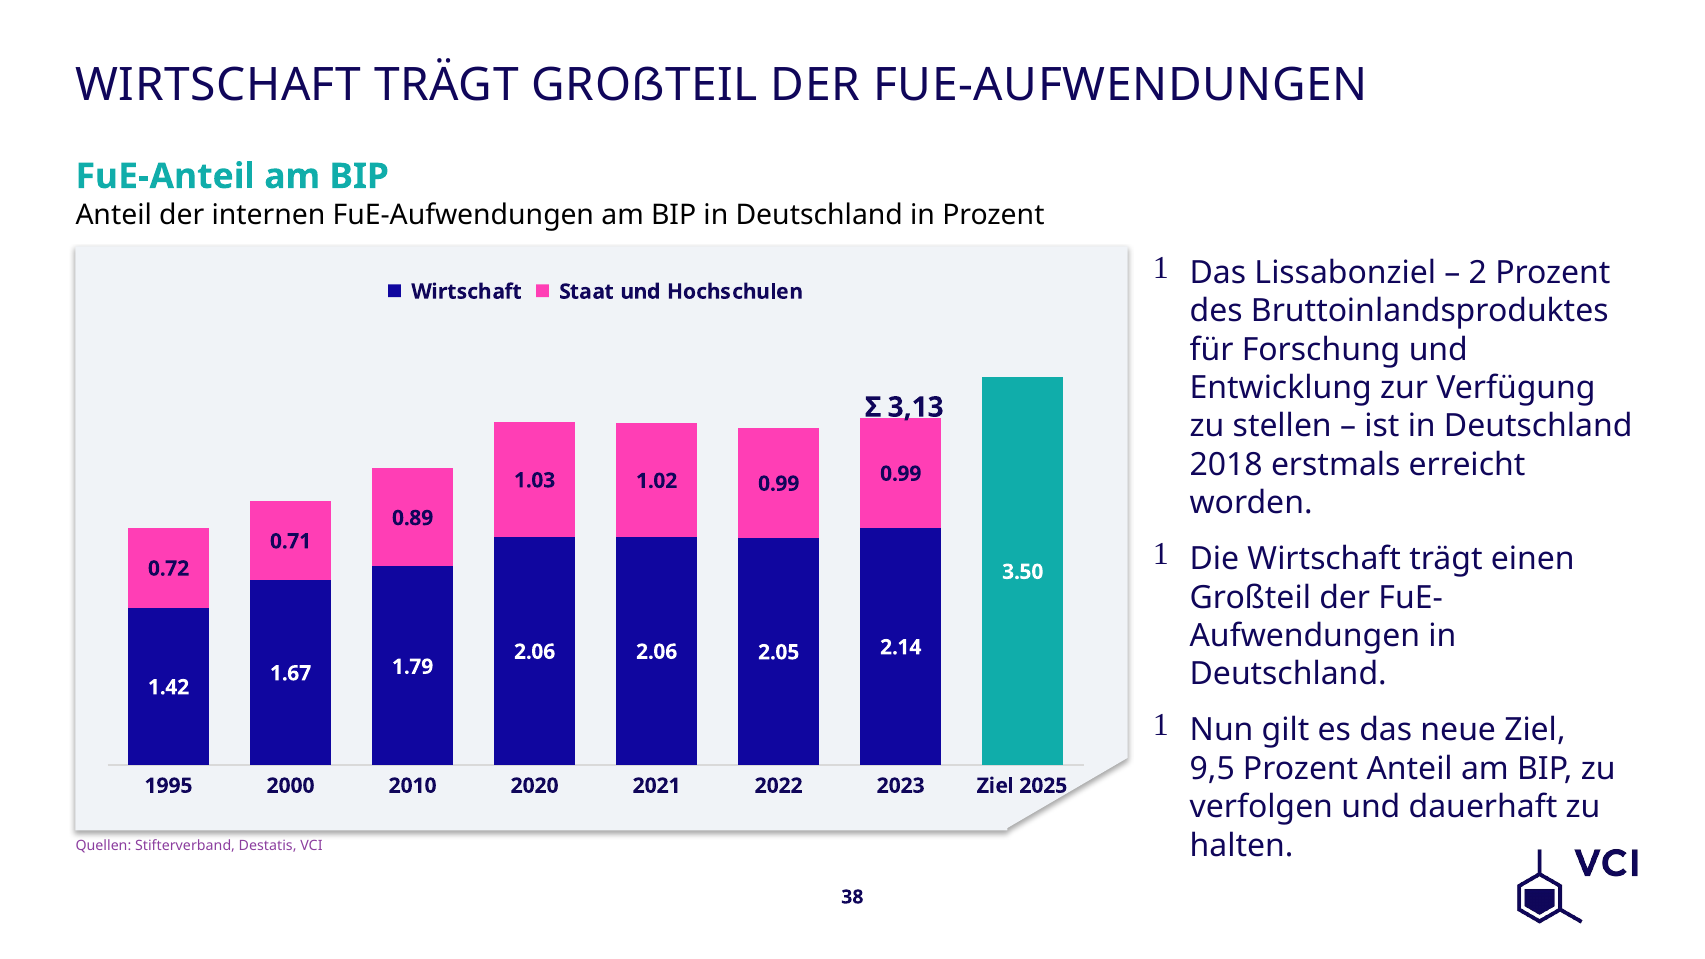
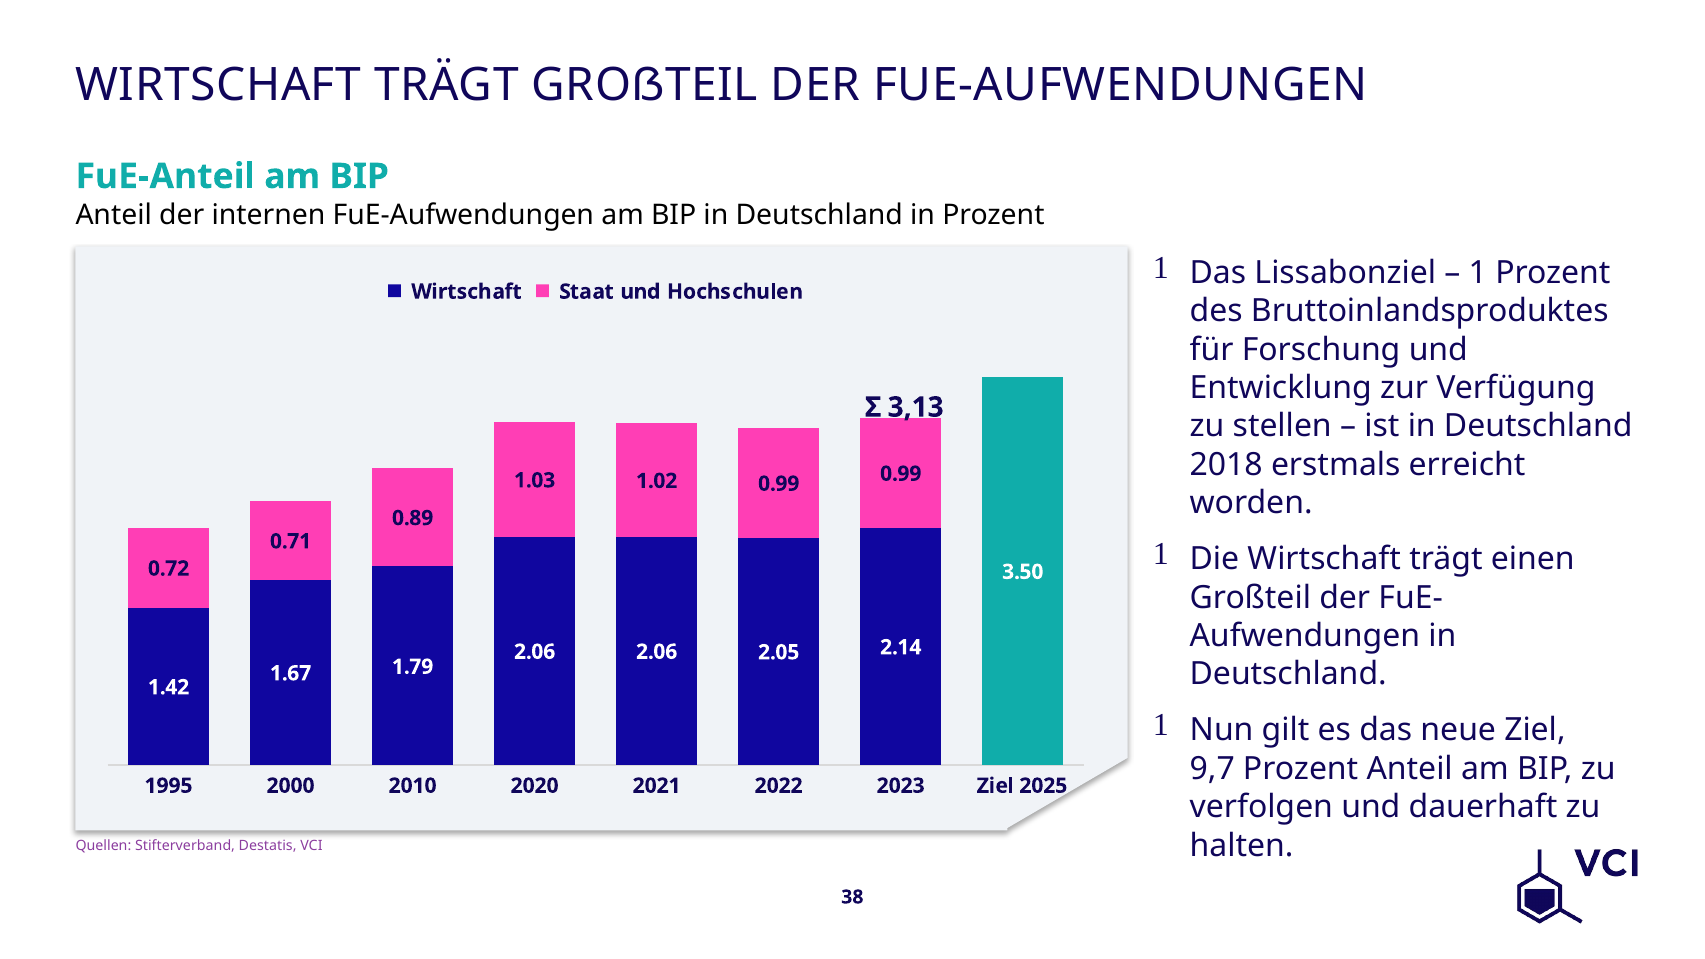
2: 2 -> 1
9,5: 9,5 -> 9,7
